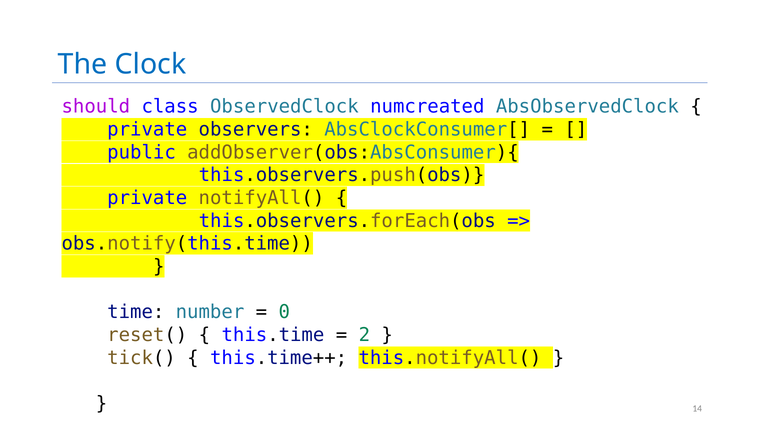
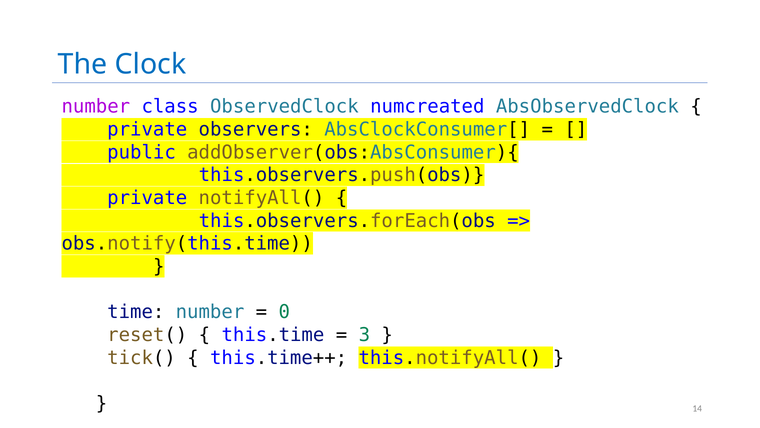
should at (96, 107): should -> number
2: 2 -> 3
